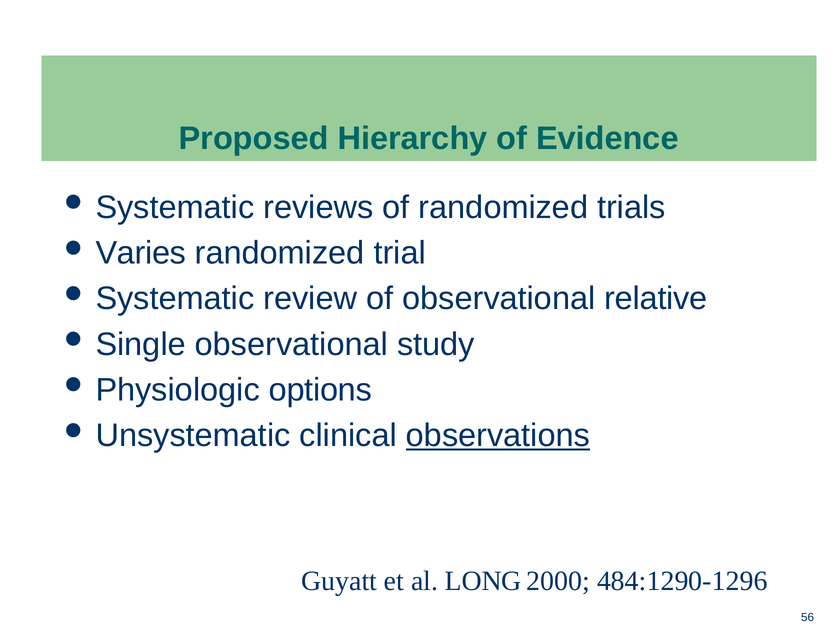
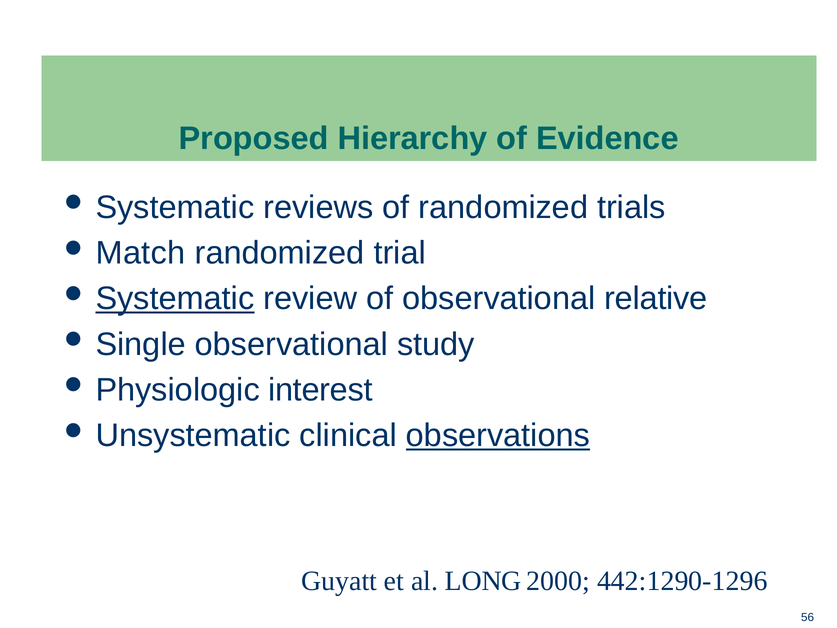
Varies: Varies -> Match
Systematic at (175, 299) underline: none -> present
options: options -> interest
484:1290-1296: 484:1290-1296 -> 442:1290-1296
